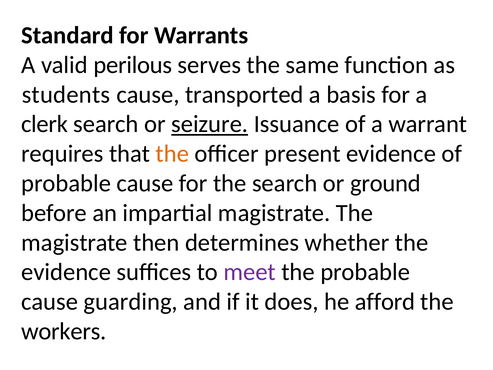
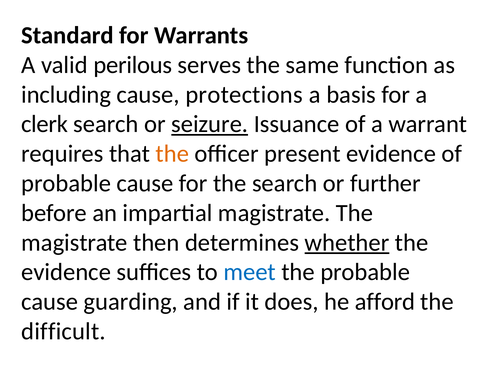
students: students -> including
transported: transported -> protections
ground: ground -> further
whether underline: none -> present
meet colour: purple -> blue
workers: workers -> difficult
